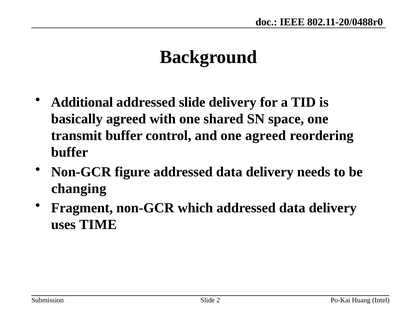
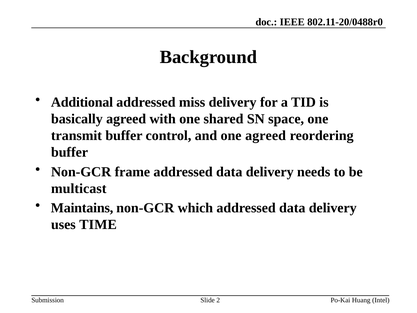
addressed slide: slide -> miss
figure: figure -> frame
changing: changing -> multicast
Fragment: Fragment -> Maintains
